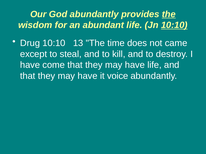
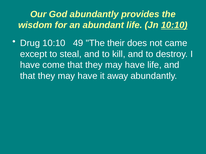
the at (169, 14) underline: present -> none
13: 13 -> 49
time: time -> their
voice: voice -> away
